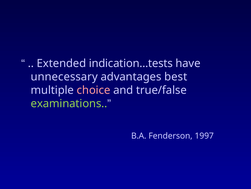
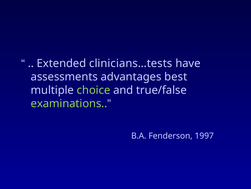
indication…tests: indication…tests -> clinicians…tests
unnecessary: unnecessary -> assessments
choice colour: pink -> light green
